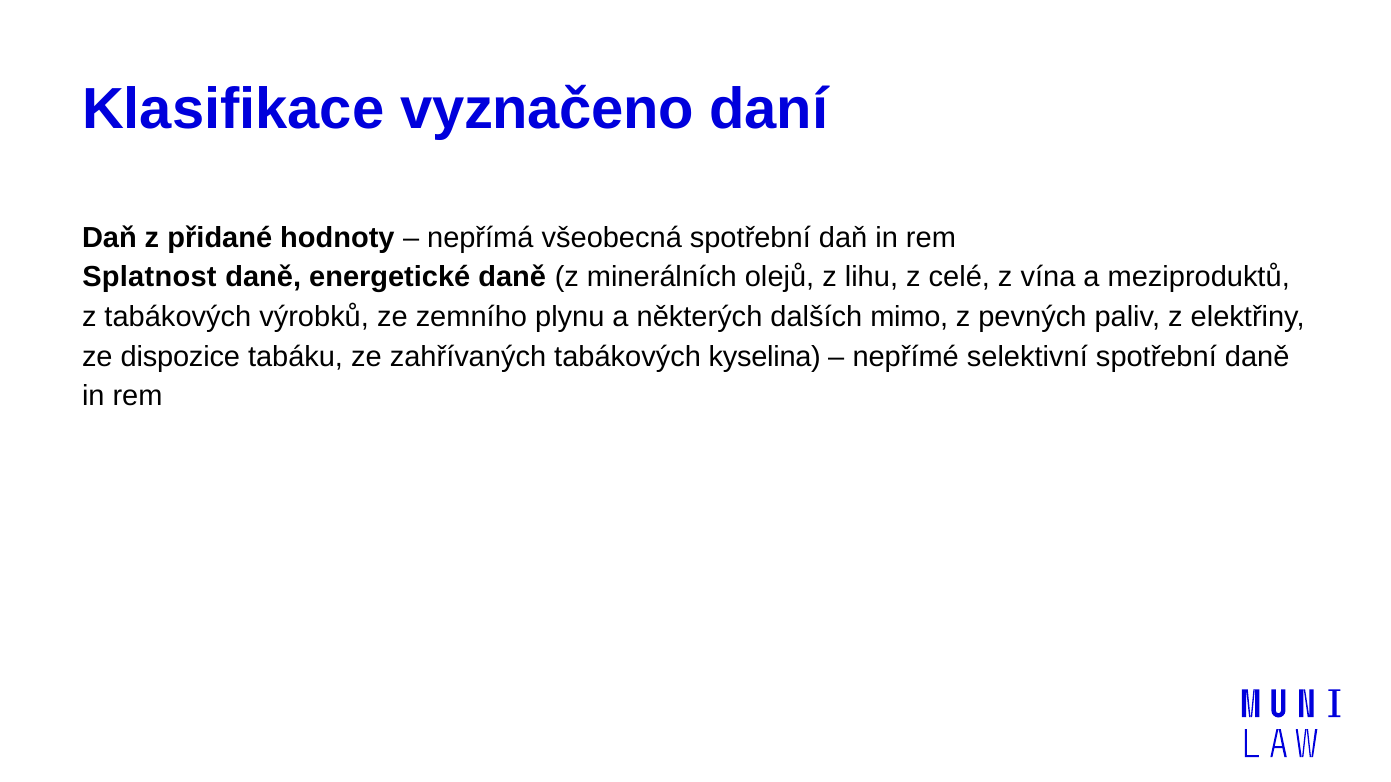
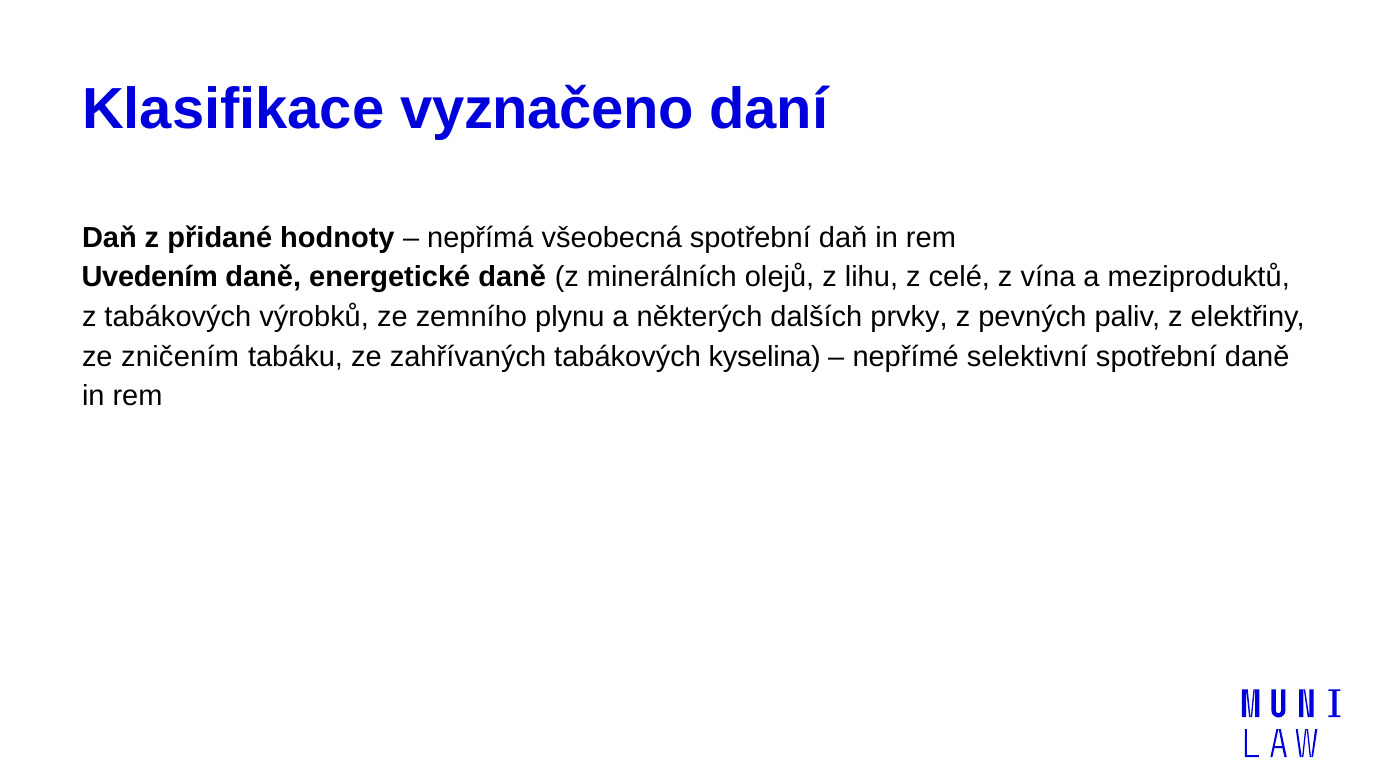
Splatnost: Splatnost -> Uvedením
mimo: mimo -> prvky
dispozice: dispozice -> zničením
